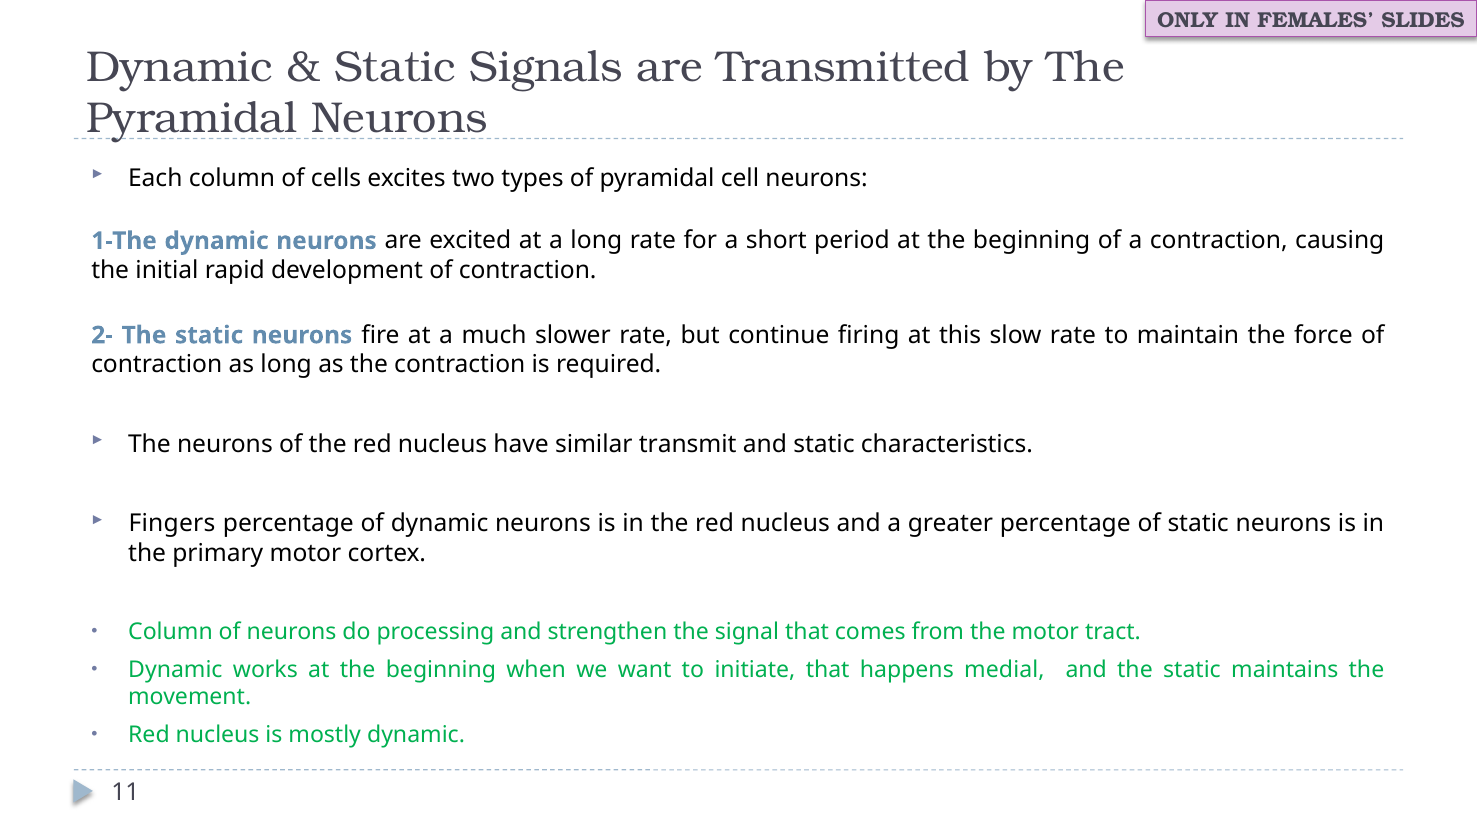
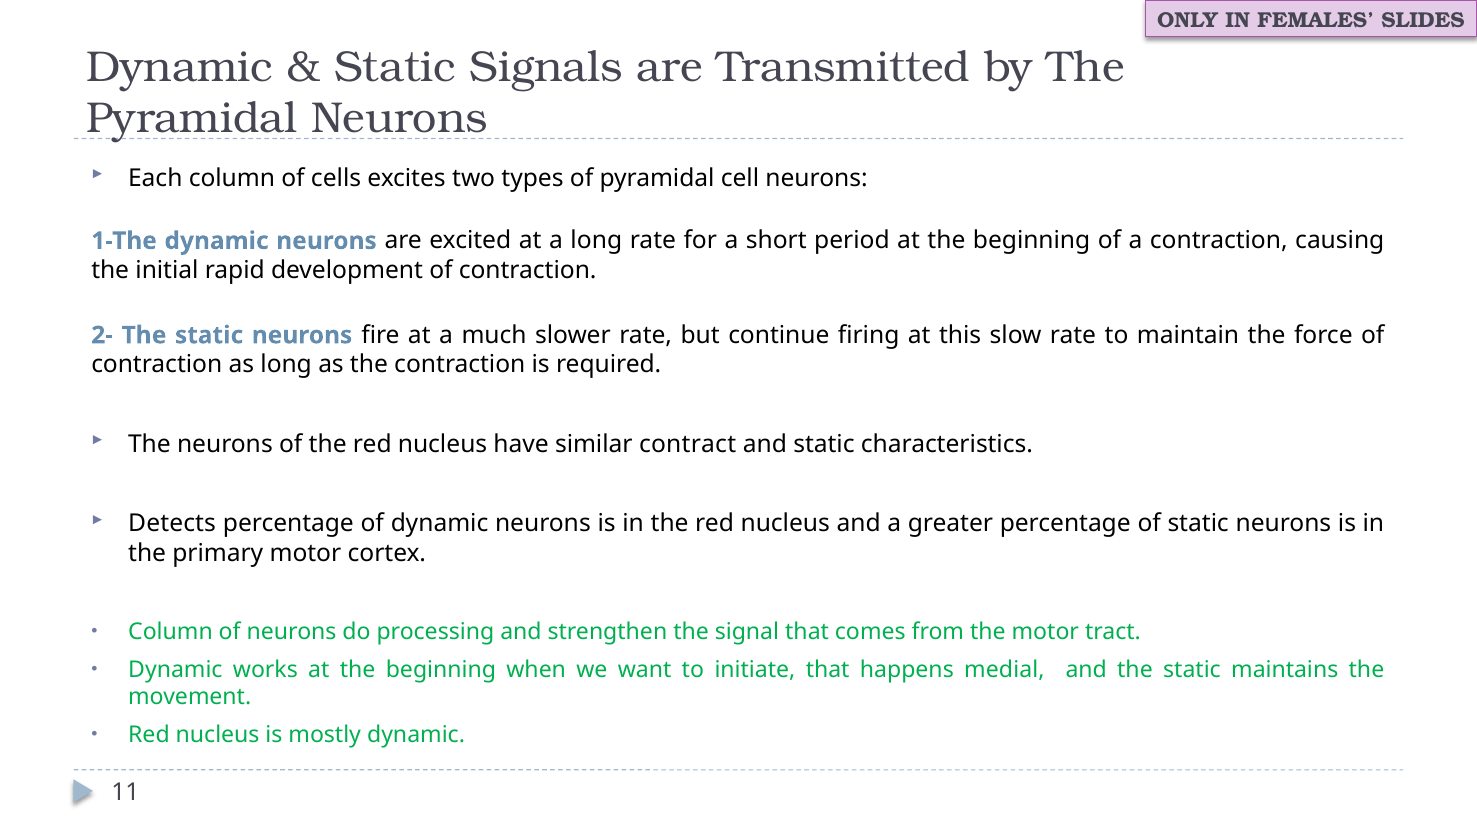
transmit: transmit -> contract
Fingers: Fingers -> Detects
